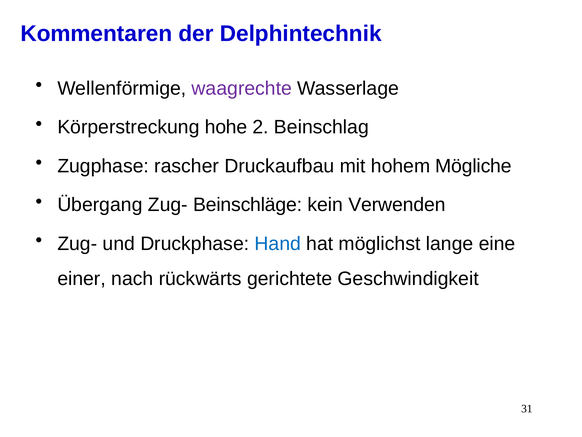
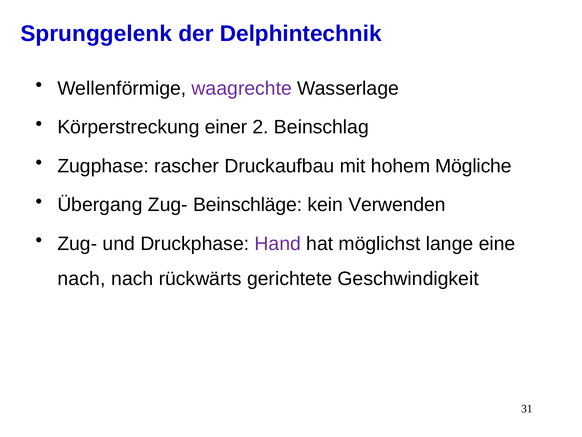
Kommentaren: Kommentaren -> Sprunggelenk
hohe: hohe -> einer
Hand colour: blue -> purple
einer at (82, 278): einer -> nach
